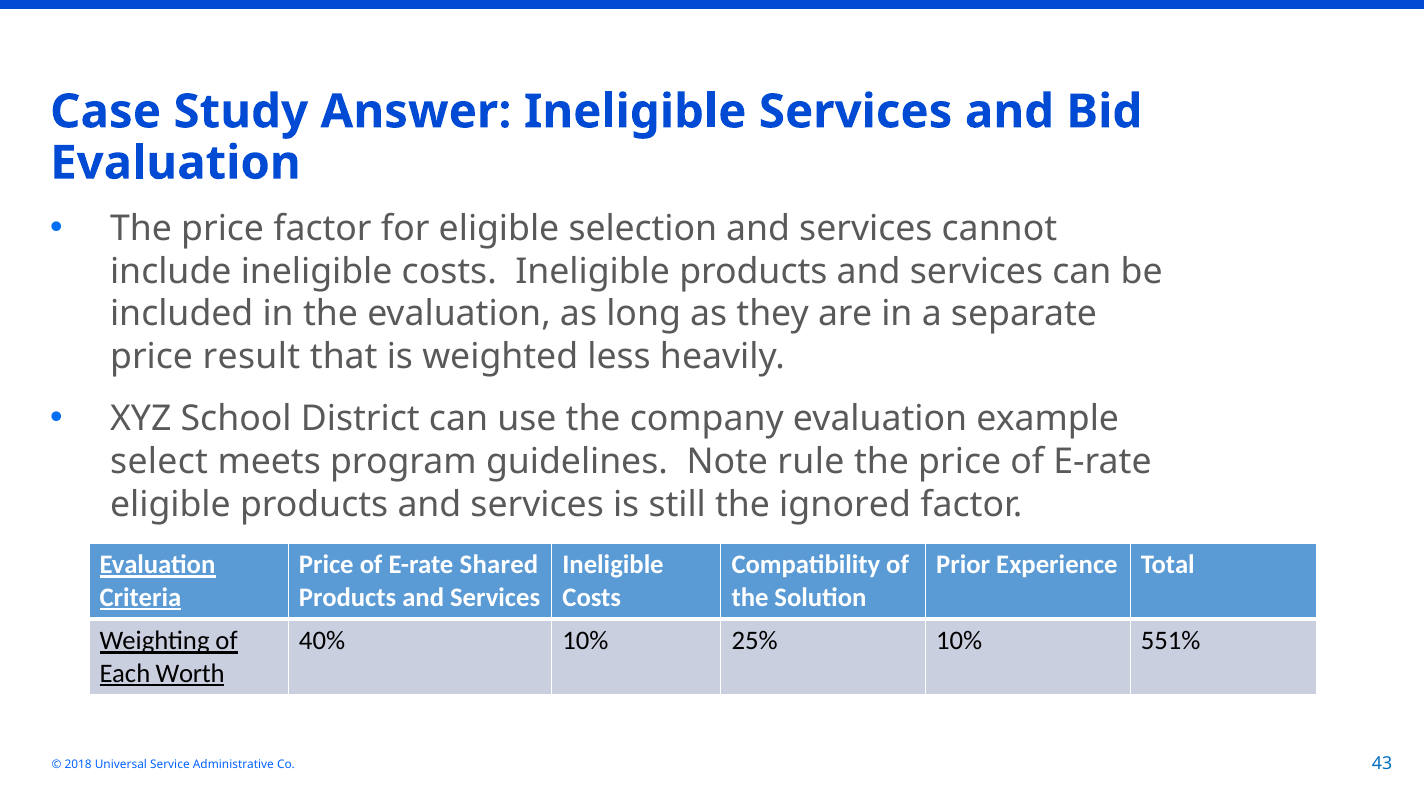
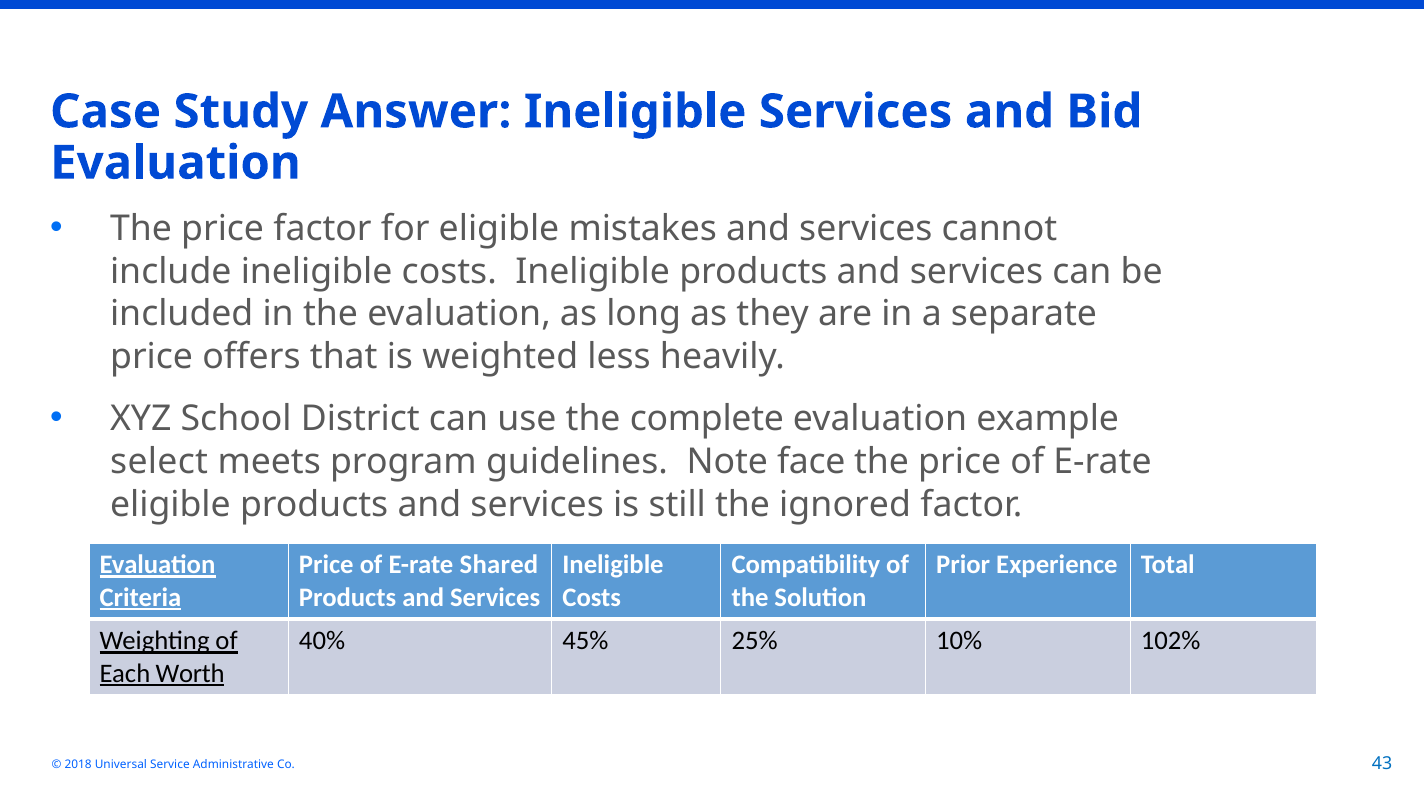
selection: selection -> mistakes
result: result -> offers
company: company -> complete
rule: rule -> face
40% 10%: 10% -> 45%
551%: 551% -> 102%
